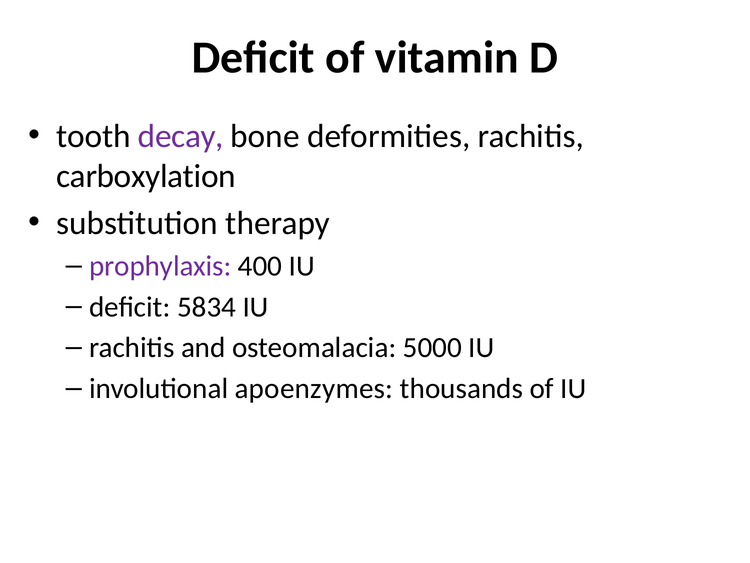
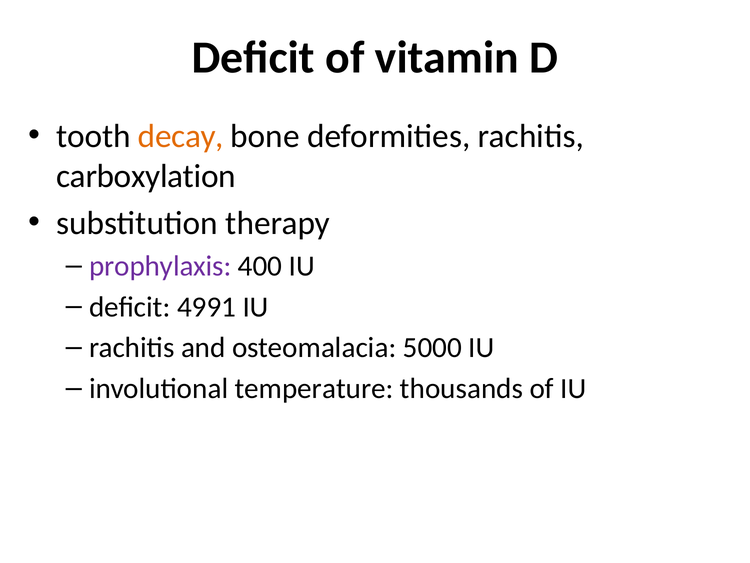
decay colour: purple -> orange
5834: 5834 -> 4991
apoenzymes: apoenzymes -> temperature
